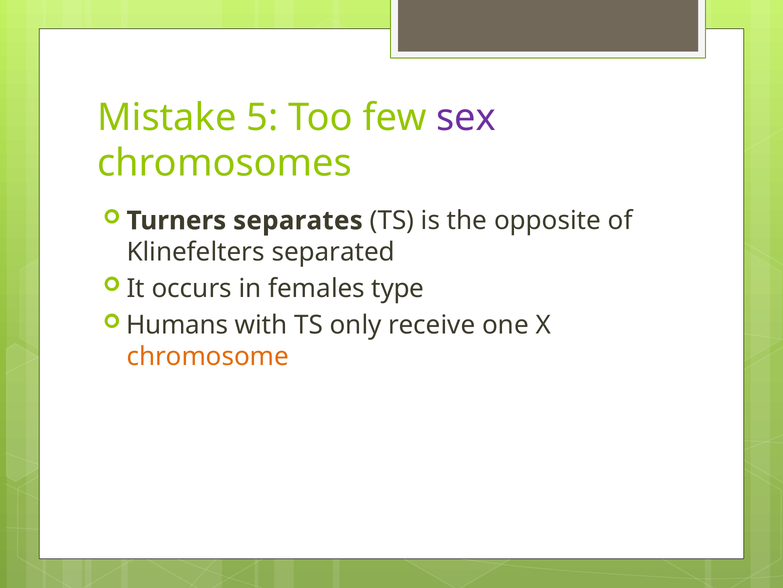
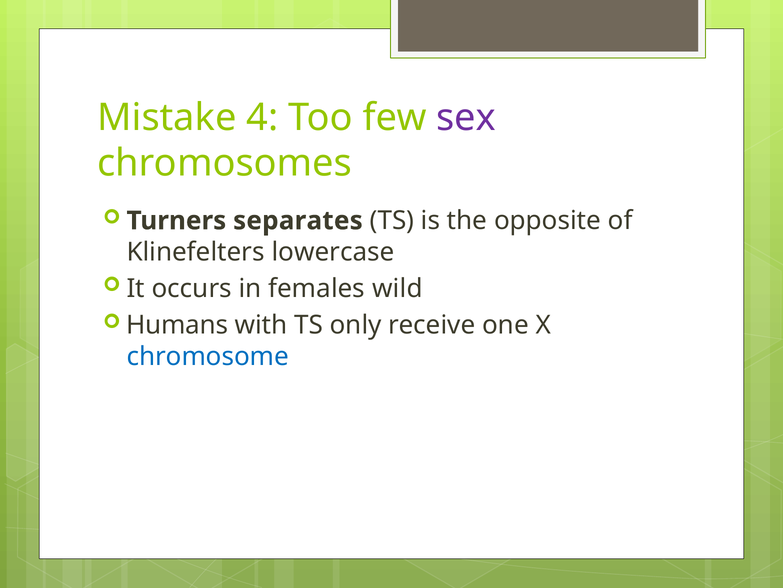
5: 5 -> 4
separated: separated -> lowercase
type: type -> wild
chromosome colour: orange -> blue
